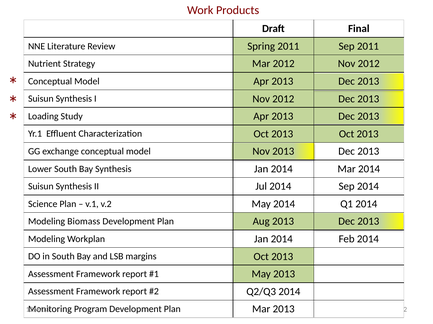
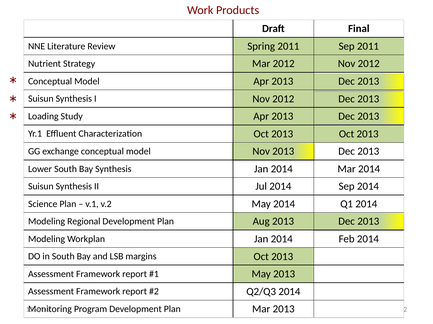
Biomass: Biomass -> Regional
